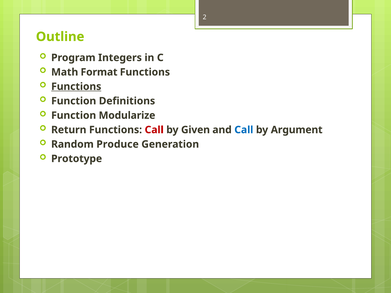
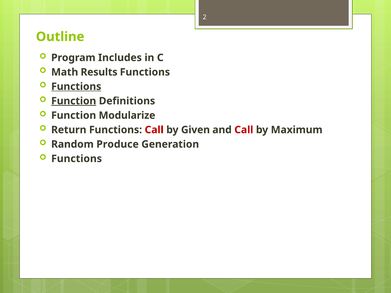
Integers: Integers -> Includes
Format: Format -> Results
Function at (74, 101) underline: none -> present
Call at (244, 130) colour: blue -> red
Argument: Argument -> Maximum
Prototype at (77, 159): Prototype -> Functions
